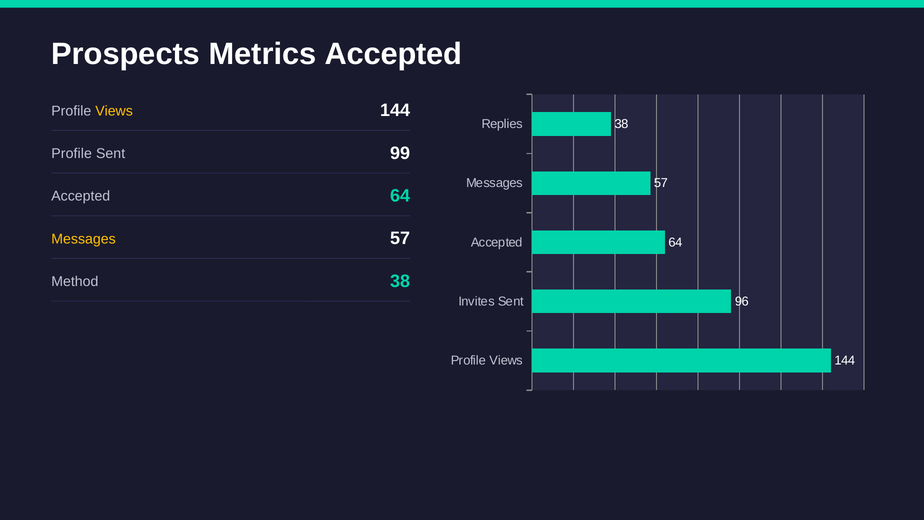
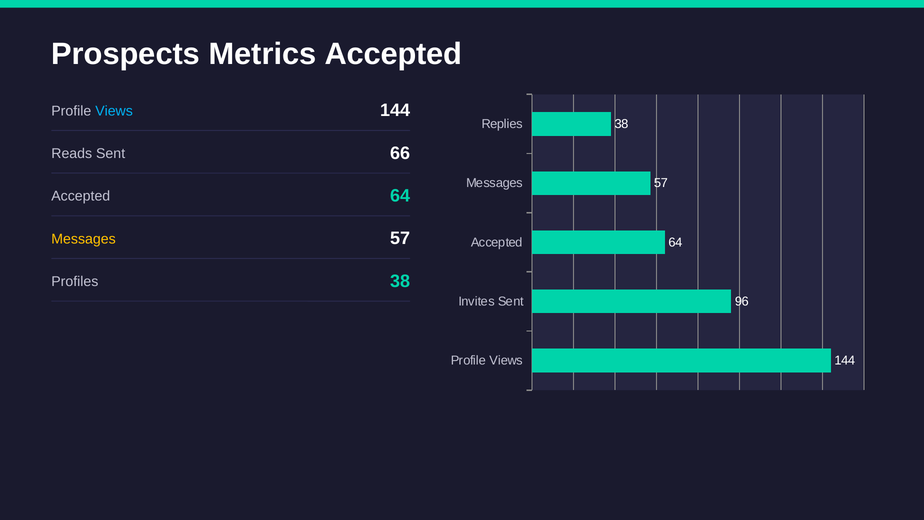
Views at (114, 111) colour: yellow -> light blue
Profile at (72, 153): Profile -> Reads
99: 99 -> 66
Method: Method -> Profiles
